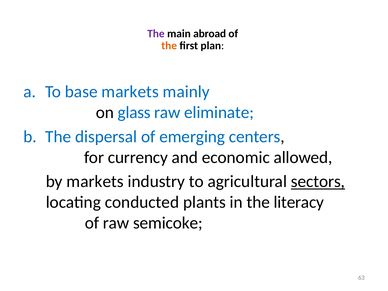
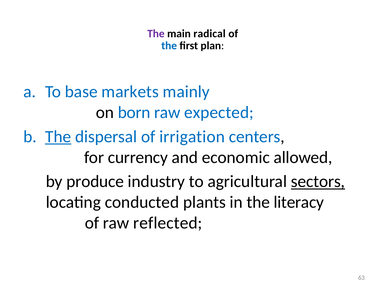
abroad: abroad -> radical
the at (169, 46) colour: orange -> blue
glass: glass -> born
eliminate: eliminate -> expected
The at (58, 137) underline: none -> present
emerging: emerging -> irrigation
by markets: markets -> produce
semicoke: semicoke -> reflected
